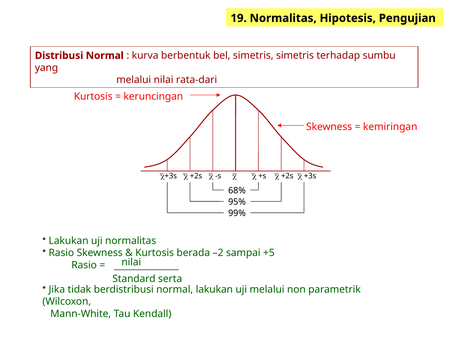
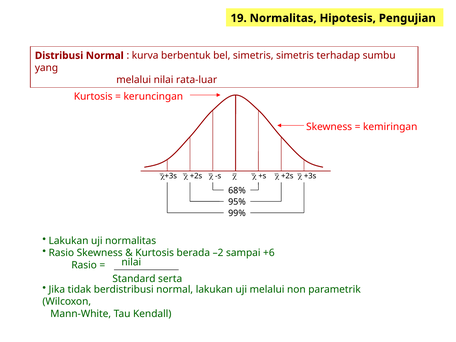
rata-dari: rata-dari -> rata-luar
+5: +5 -> +6
